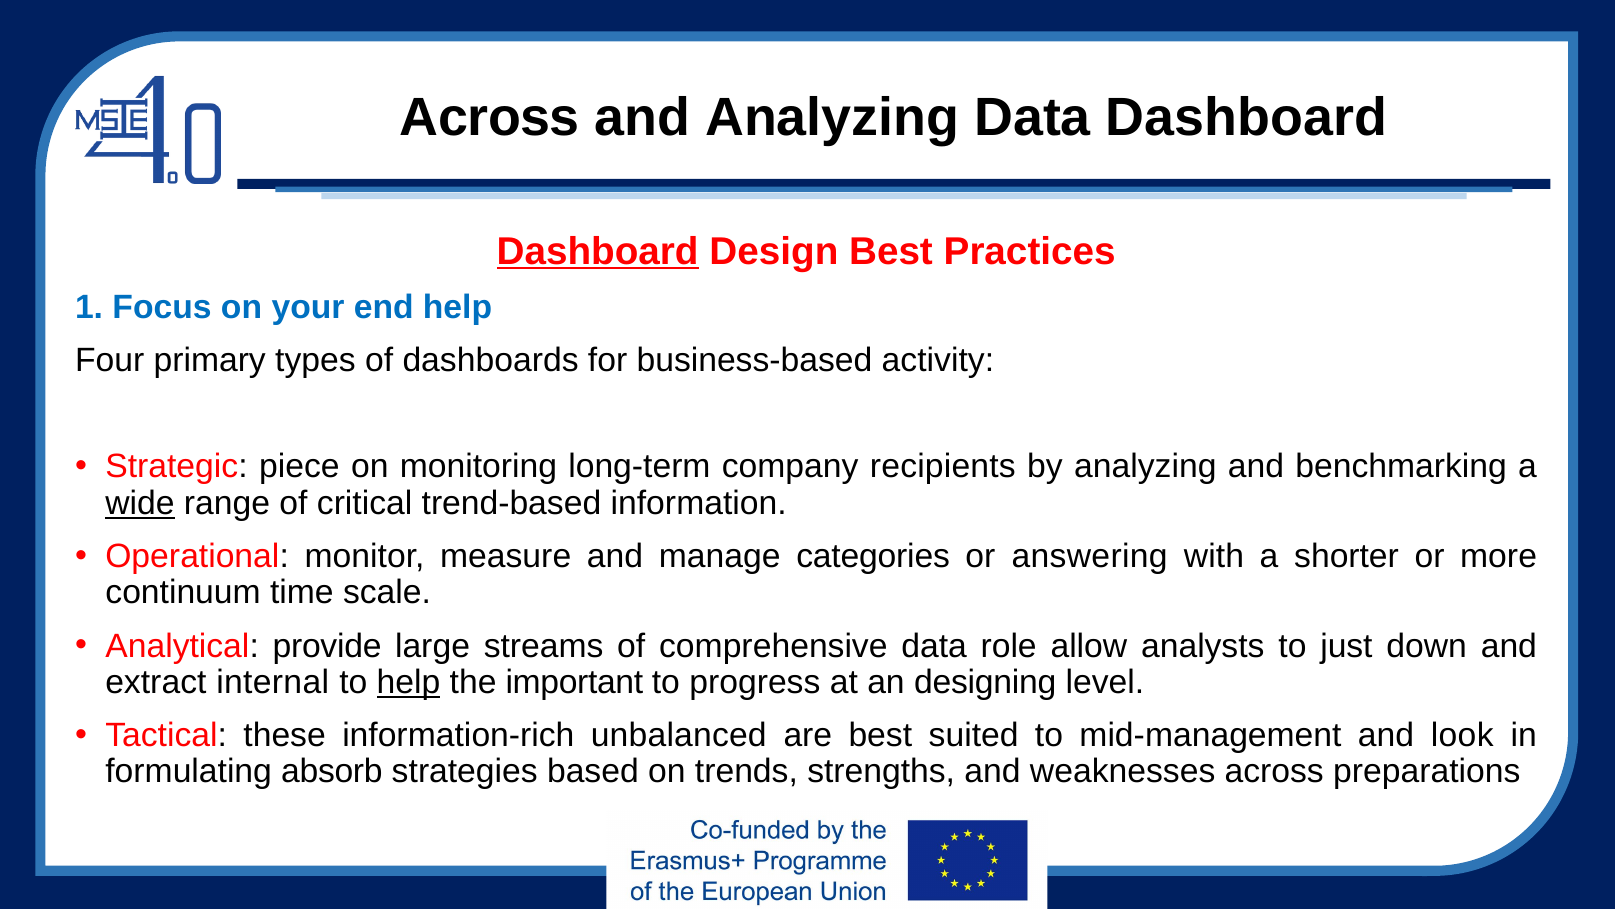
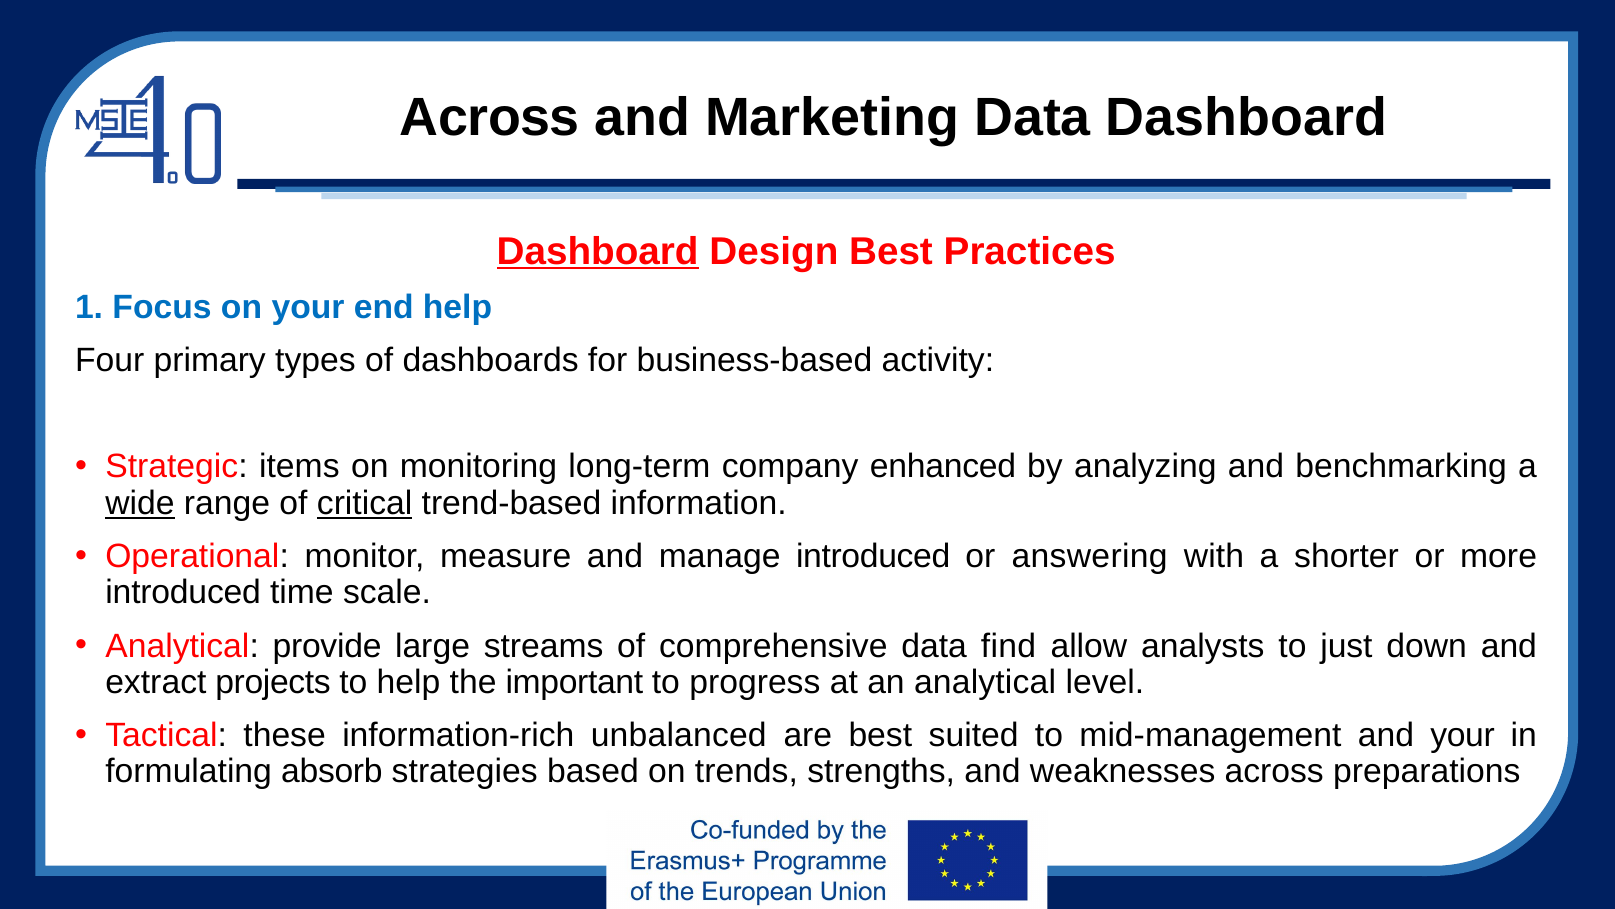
and Analyzing: Analyzing -> Marketing
piece: piece -> items
recipients: recipients -> enhanced
critical underline: none -> present
manage categories: categories -> introduced
continuum at (183, 592): continuum -> introduced
role: role -> find
internal: internal -> projects
help at (409, 682) underline: present -> none
an designing: designing -> analytical
and look: look -> your
